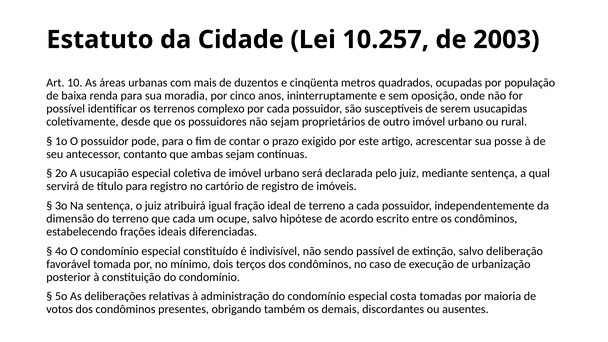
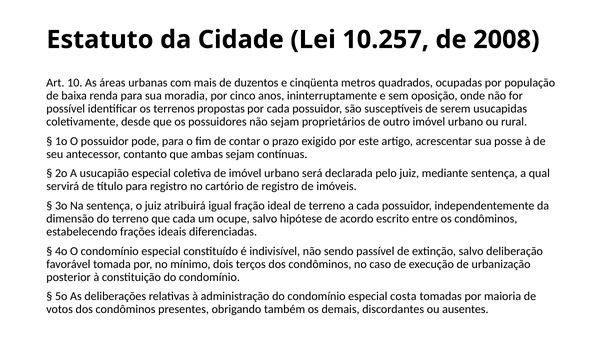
2003: 2003 -> 2008
complexo: complexo -> propostas
